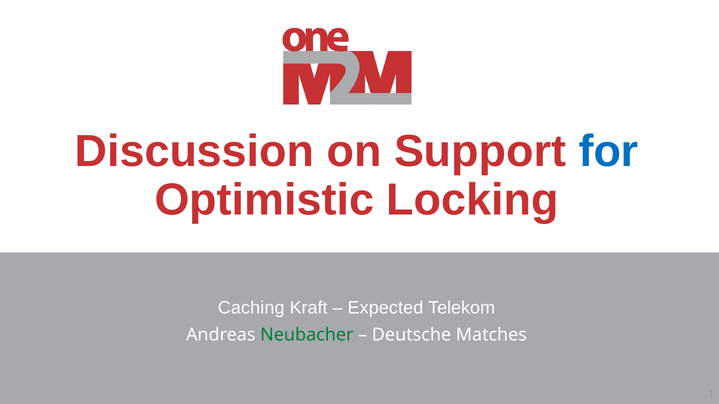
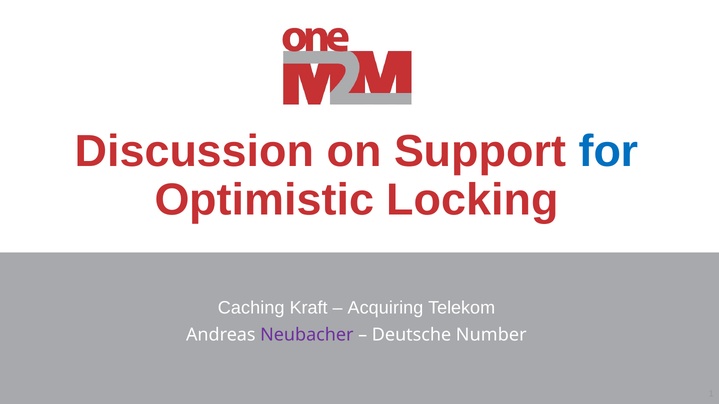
Expected: Expected -> Acquiring
Neubacher colour: green -> purple
Matches: Matches -> Number
